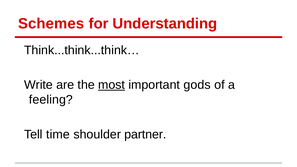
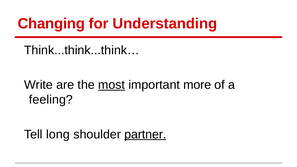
Schemes: Schemes -> Changing
gods: gods -> more
time: time -> long
partner underline: none -> present
